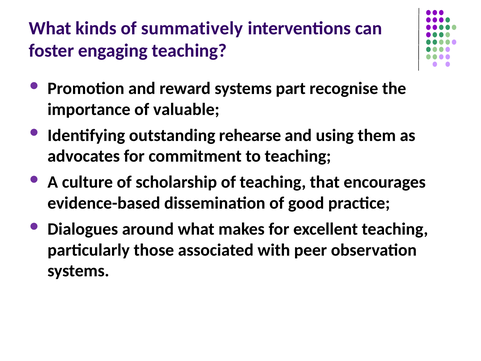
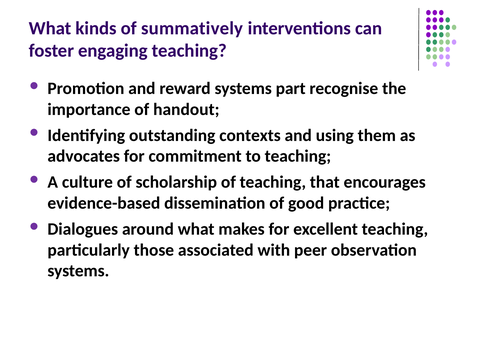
valuable: valuable -> handout
rehearse: rehearse -> contexts
